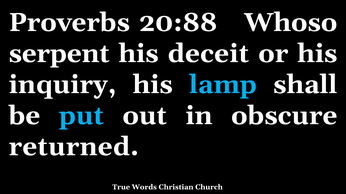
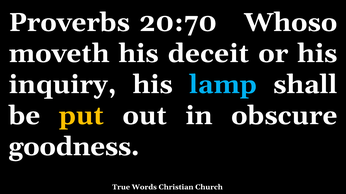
20:88: 20:88 -> 20:70
serpent: serpent -> moveth
put colour: light blue -> yellow
returned: returned -> goodness
